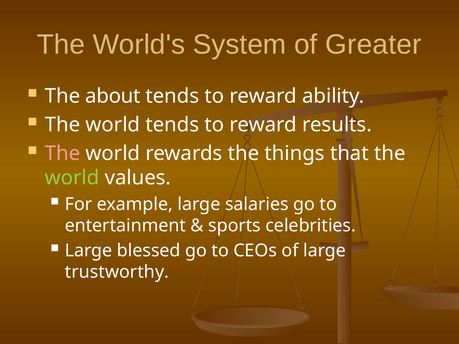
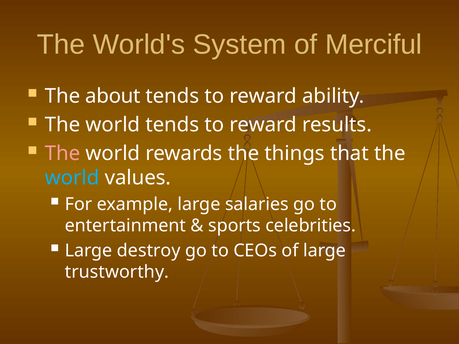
Greater: Greater -> Merciful
world at (72, 178) colour: light green -> light blue
blessed: blessed -> destroy
